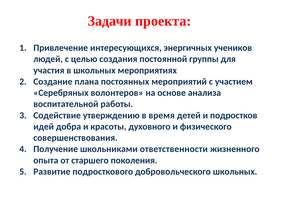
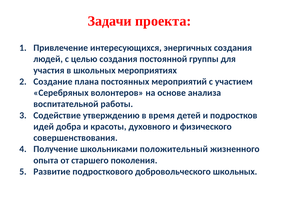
энергичных учеников: учеников -> создания
ответственности: ответственности -> положительный
